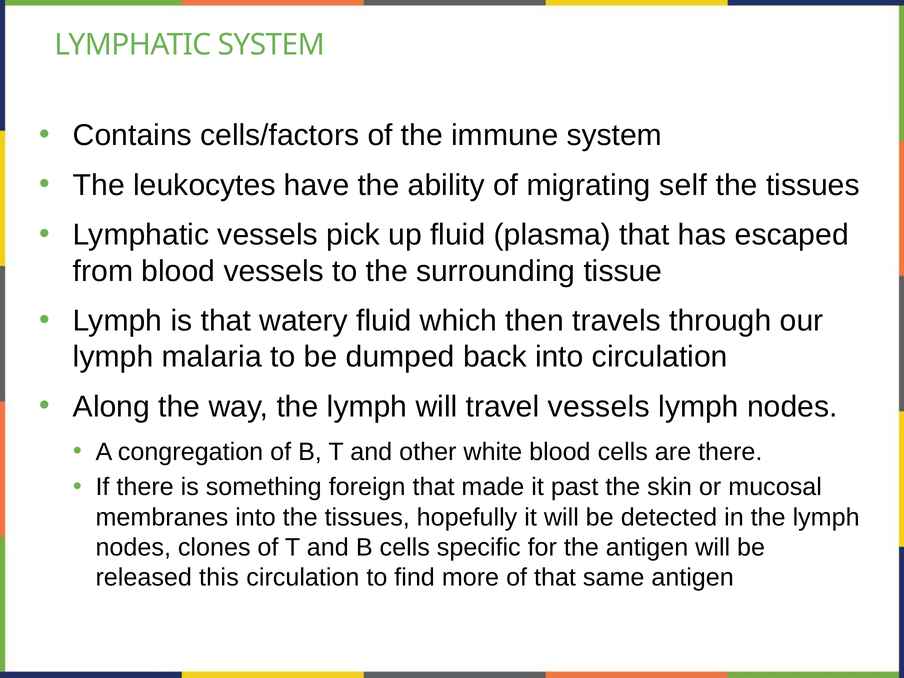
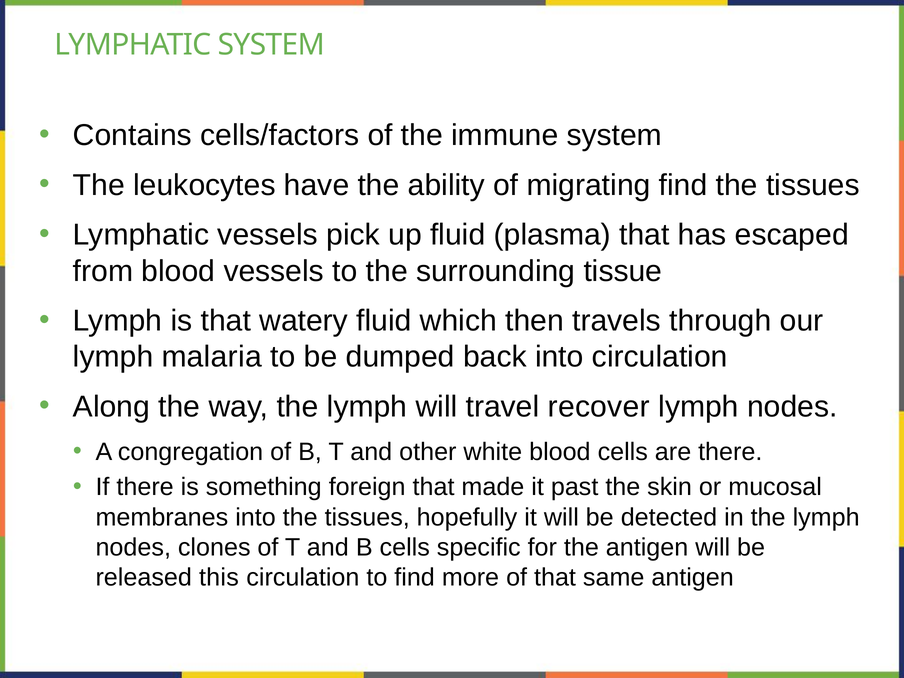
migrating self: self -> find
travel vessels: vessels -> recover
